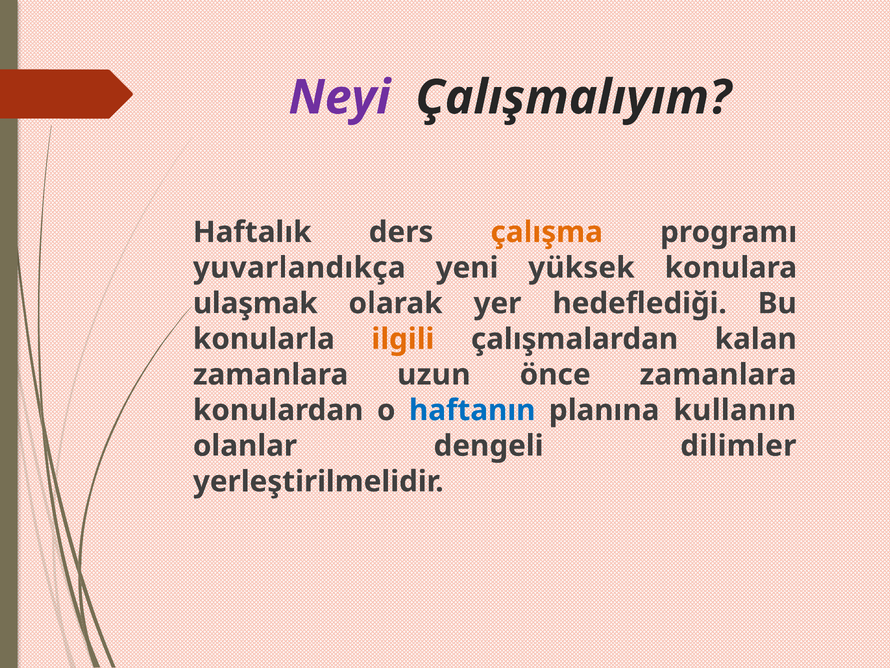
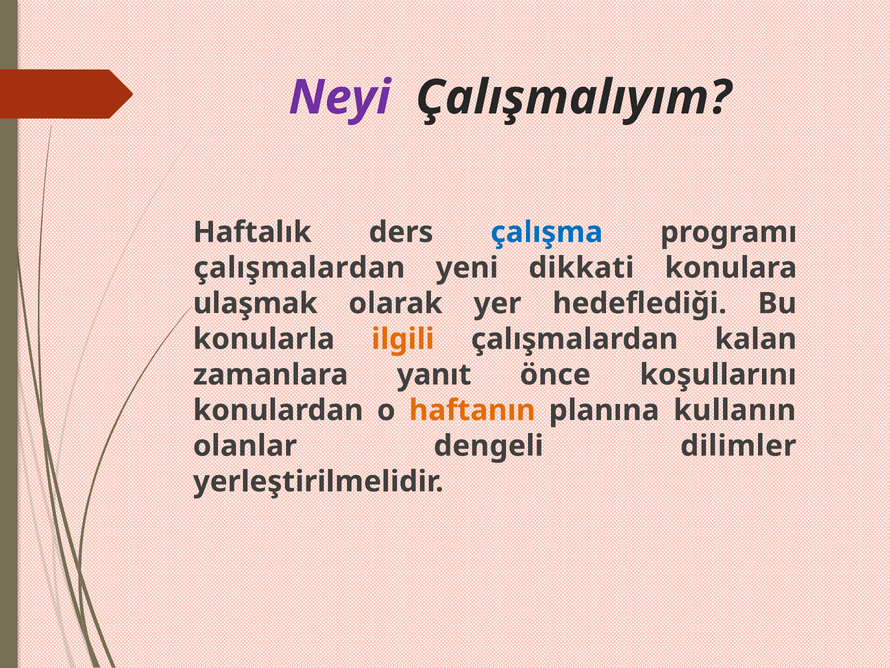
çalışma colour: orange -> blue
yuvarlandıkça at (299, 268): yuvarlandıkça -> çalışmalardan
yüksek: yüksek -> dikkati
uzun: uzun -> yanıt
önce zamanlara: zamanlara -> koşullarını
haftanın colour: blue -> orange
